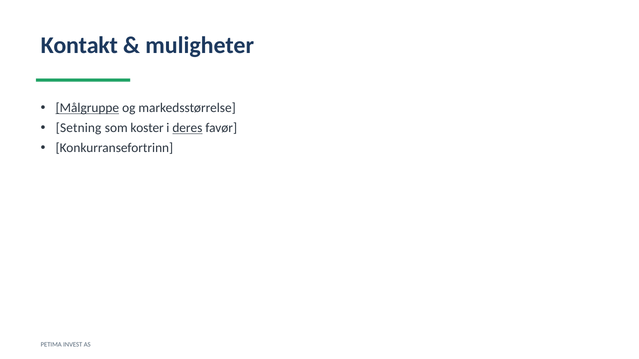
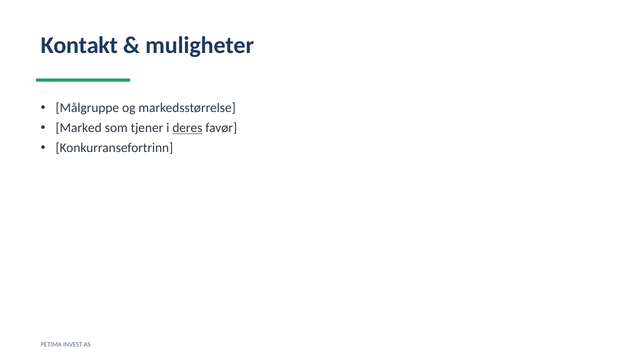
Målgruppe underline: present -> none
Setning: Setning -> Marked
koster: koster -> tjener
